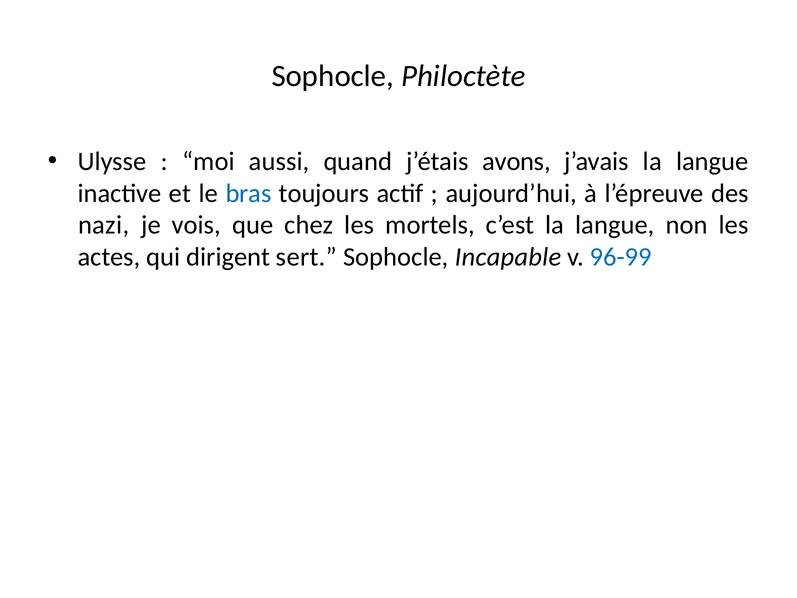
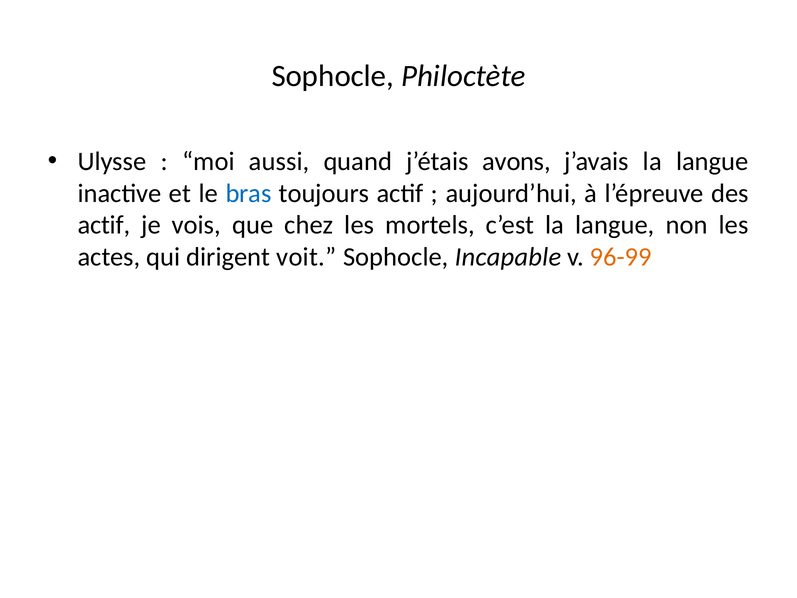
nazi at (104, 225): nazi -> actif
sert: sert -> voit
96-99 colour: blue -> orange
